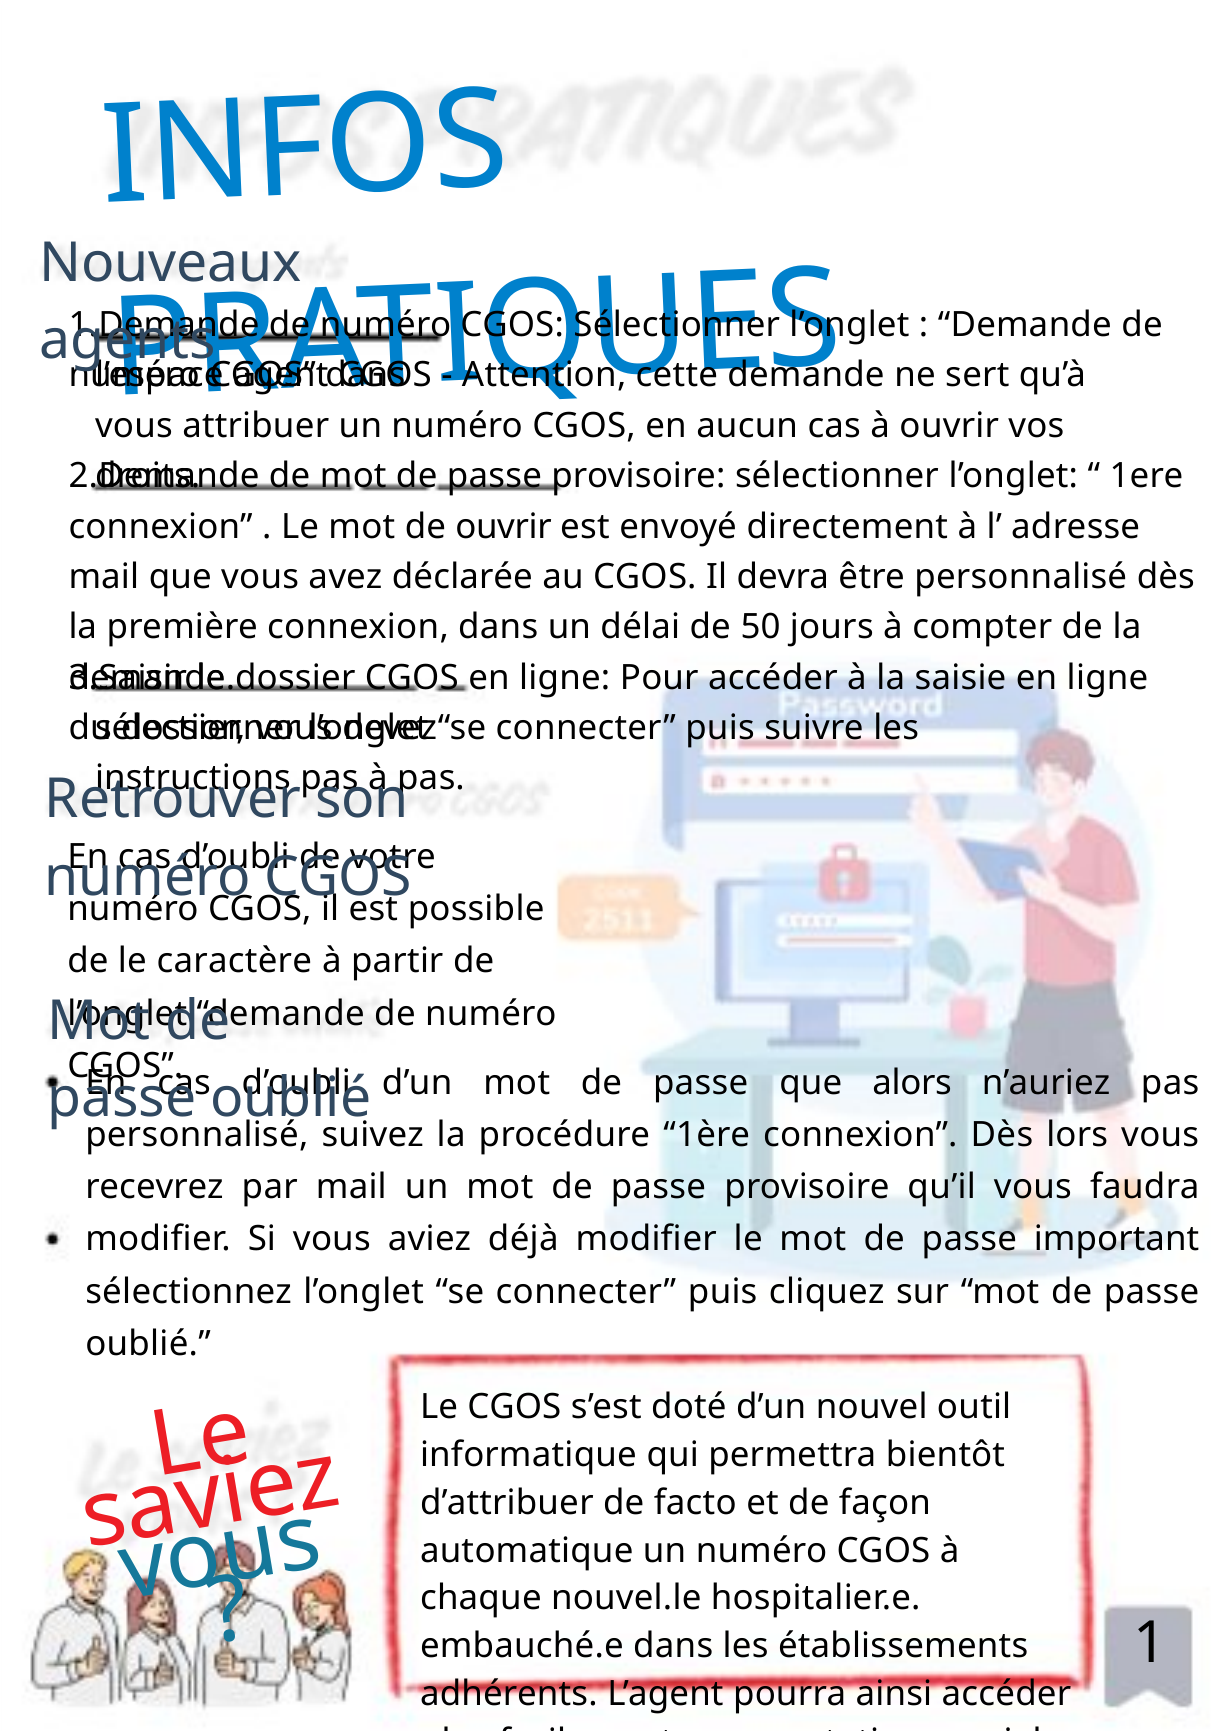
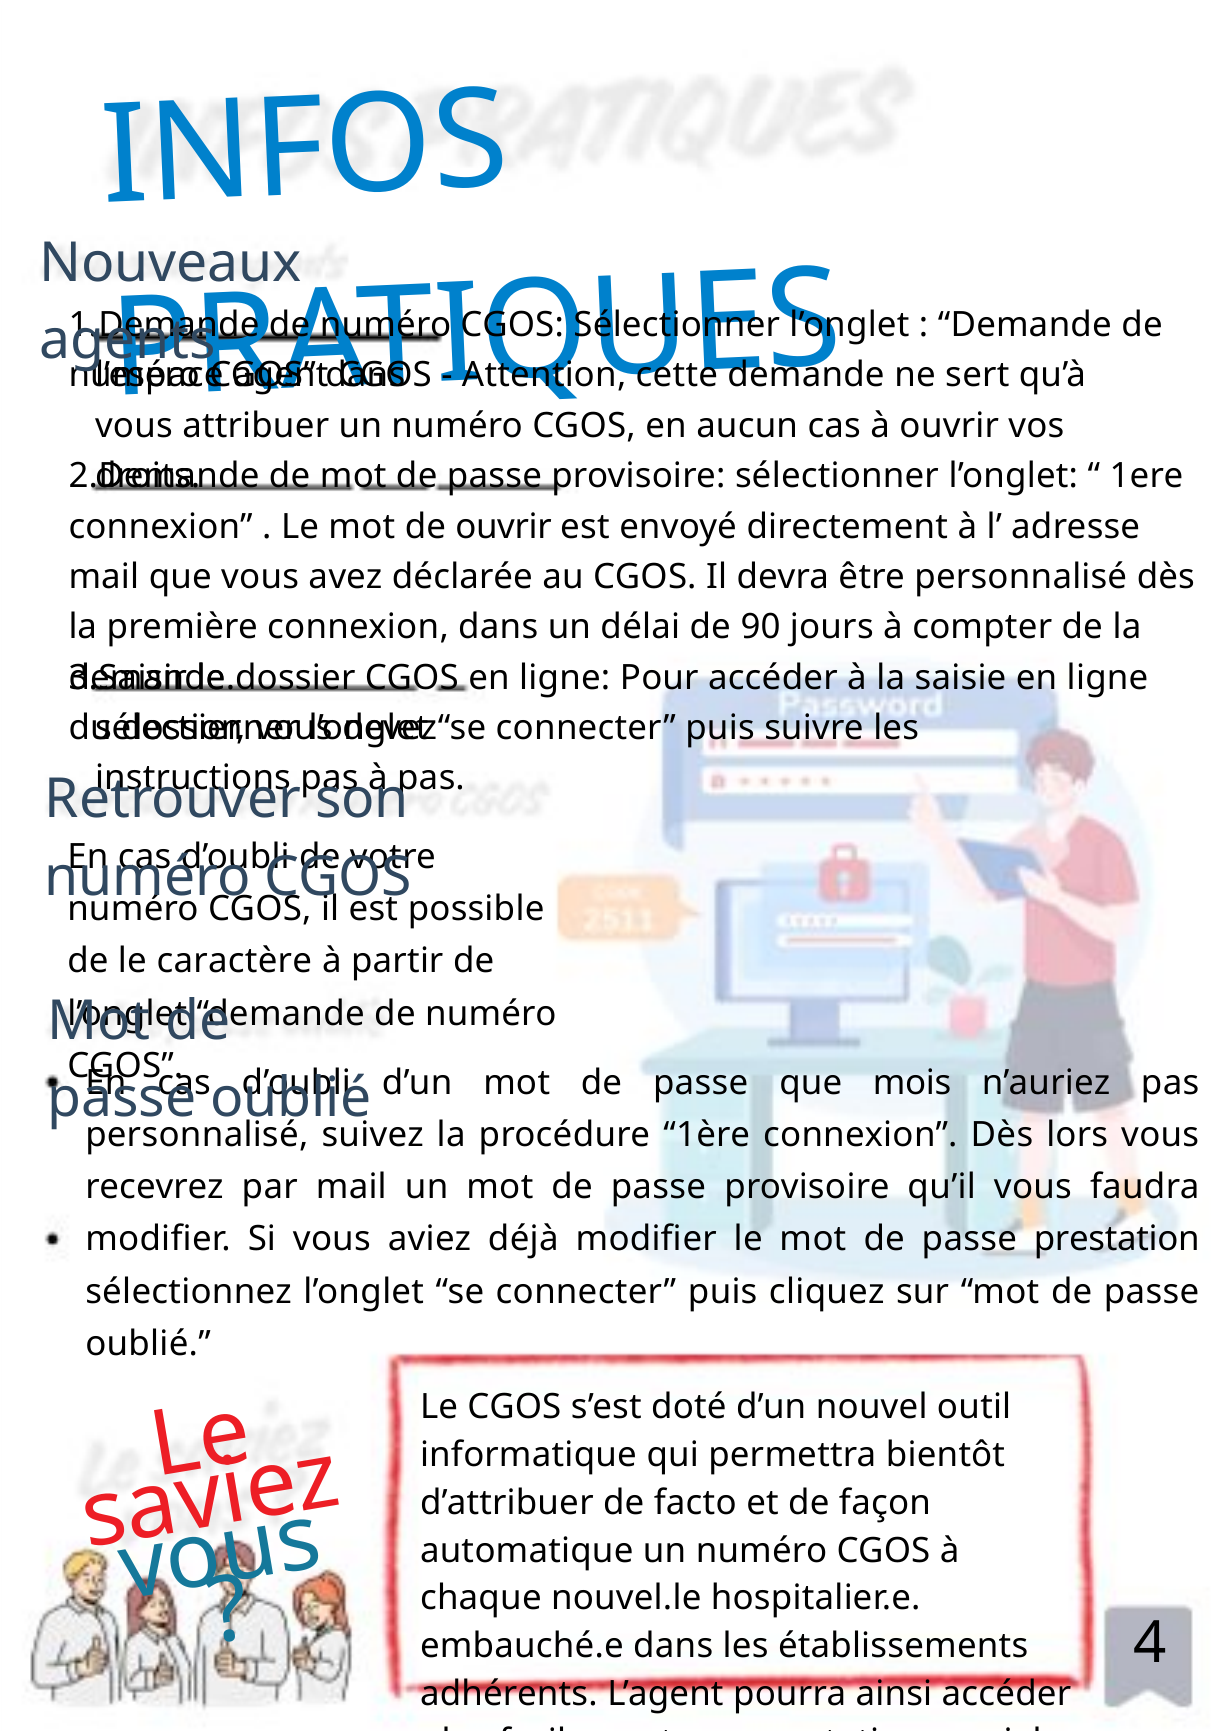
50: 50 -> 90
alors: alors -> mois
important: important -> prestation
1: 1 -> 4
